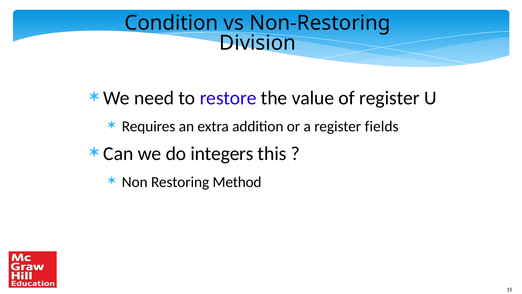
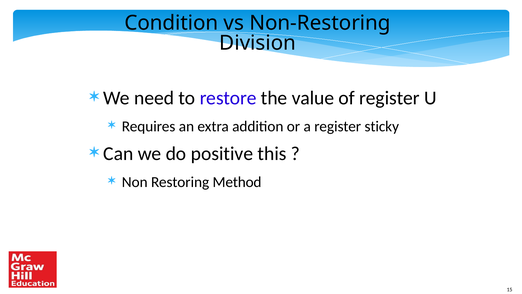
fields: fields -> sticky
integers: integers -> positive
